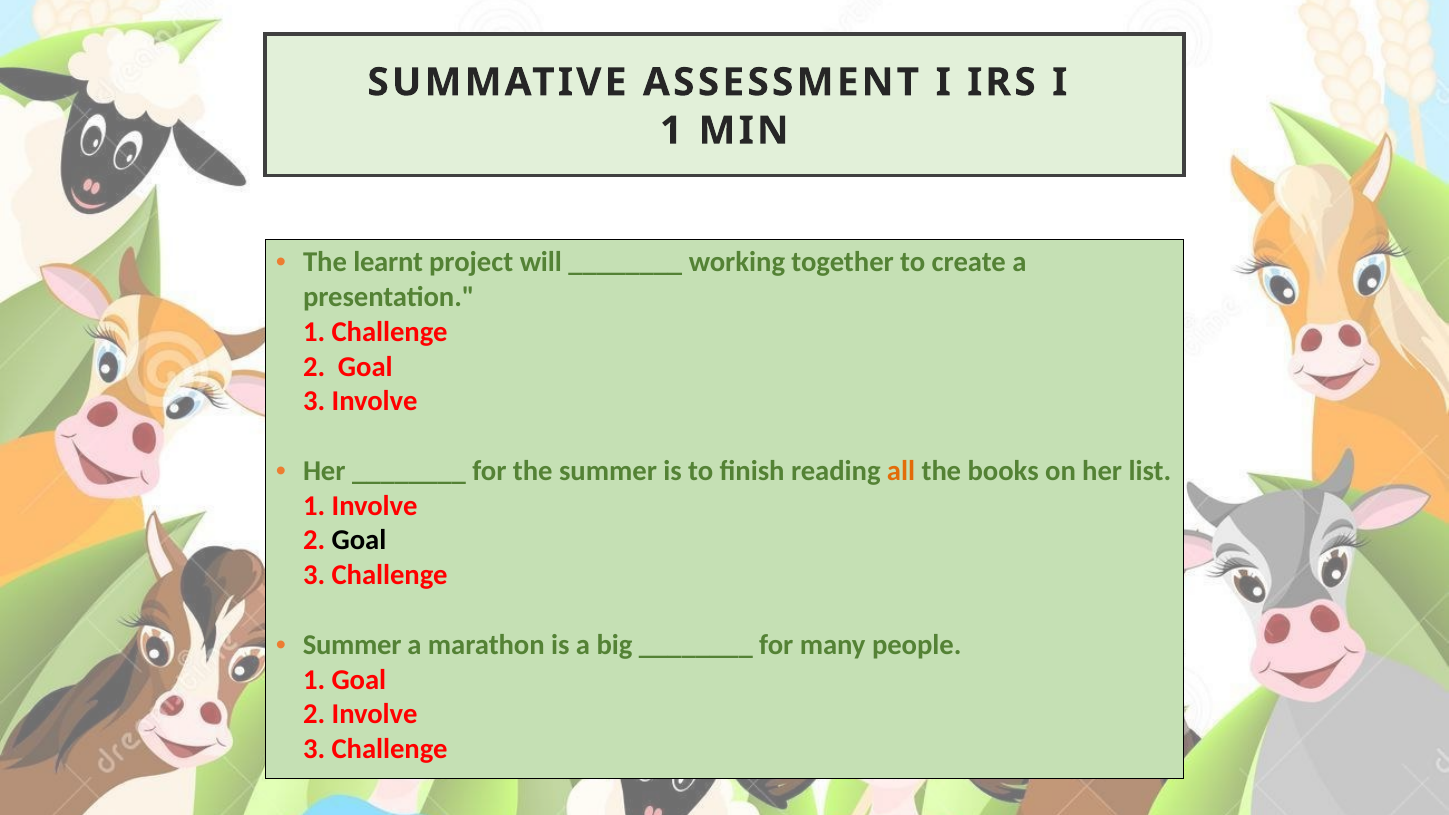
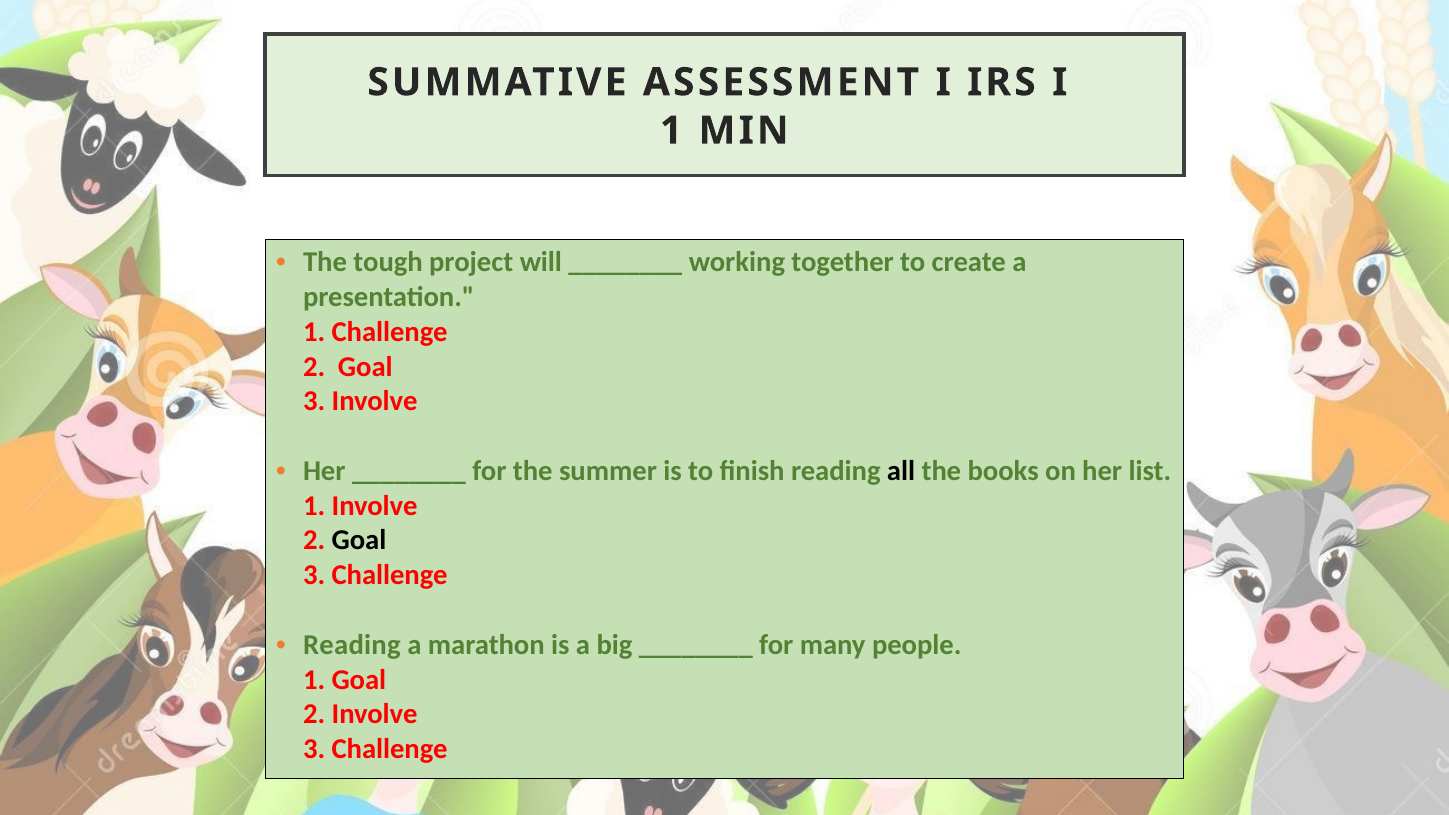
learnt: learnt -> tough
all colour: orange -> black
Summer at (352, 645): Summer -> Reading
